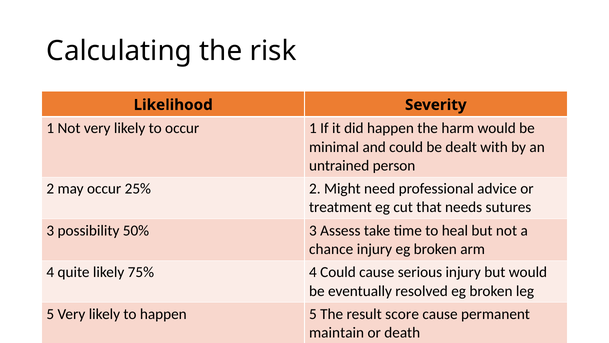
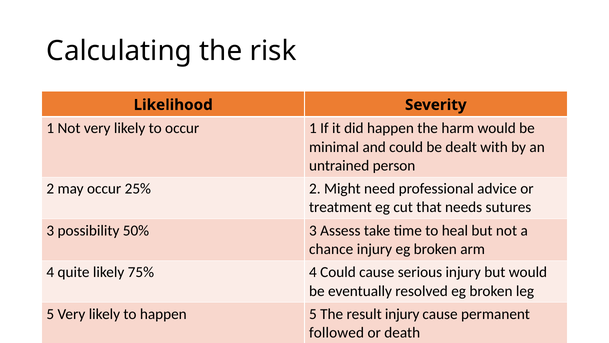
result score: score -> injury
maintain: maintain -> followed
